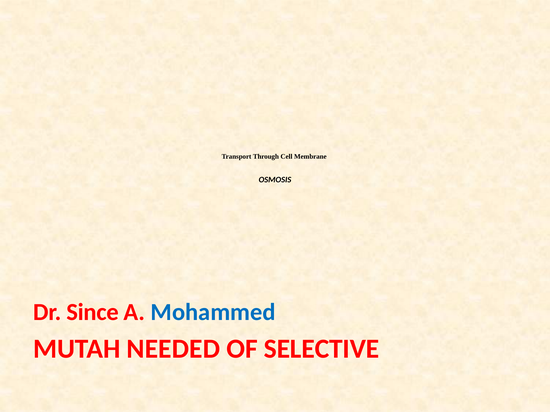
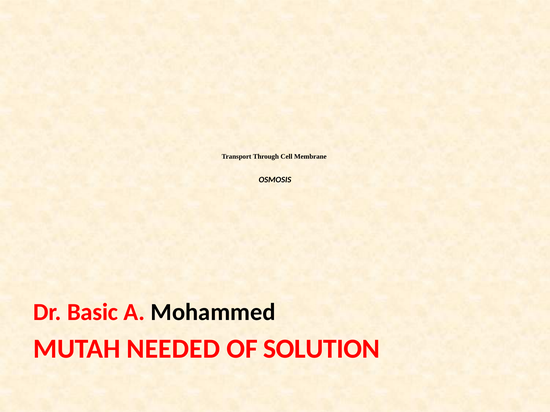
Since: Since -> Basic
Mohammed colour: blue -> black
SELECTIVE: SELECTIVE -> SOLUTION
